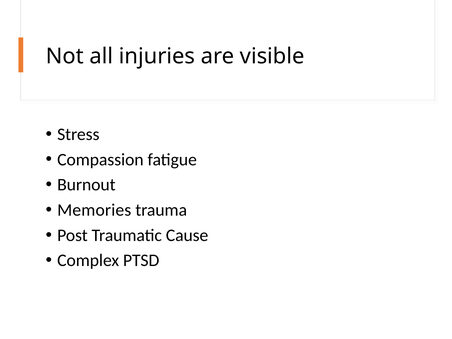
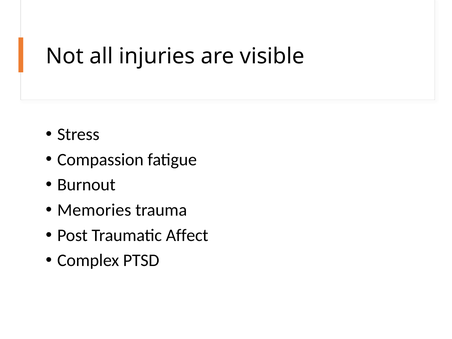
Cause: Cause -> Affect
